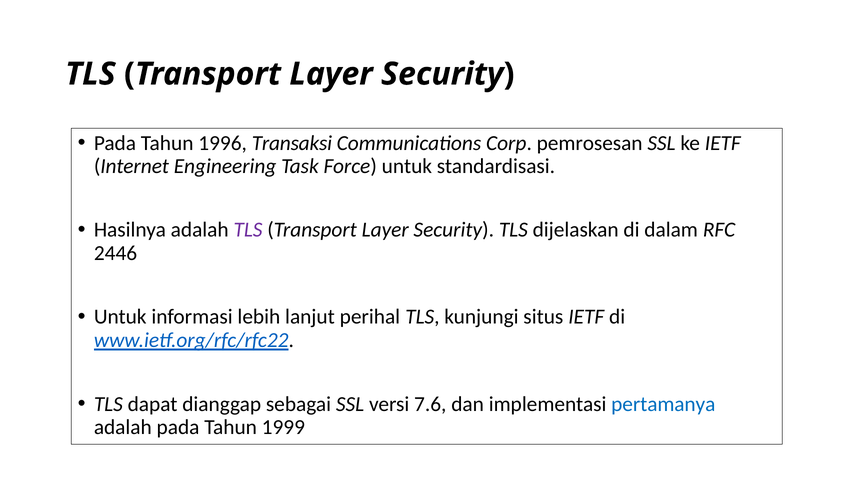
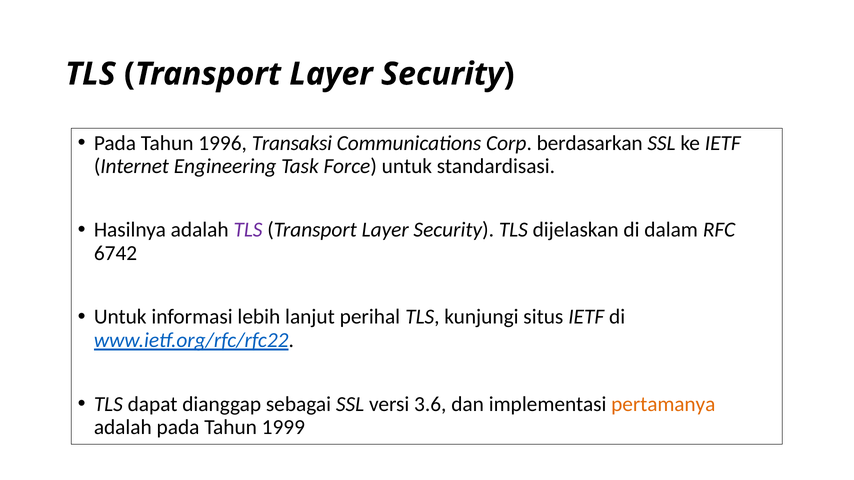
pemrosesan: pemrosesan -> berdasarkan
2446: 2446 -> 6742
7.6: 7.6 -> 3.6
pertamanya colour: blue -> orange
